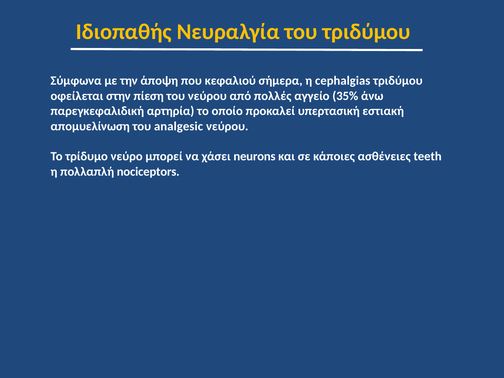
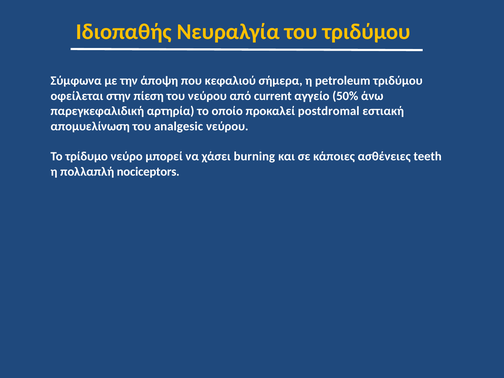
cephalgias: cephalgias -> petroleum
πολλές: πολλές -> current
35%: 35% -> 50%
υπερτασική: υπερτασική -> postdromal
neurons: neurons -> burning
